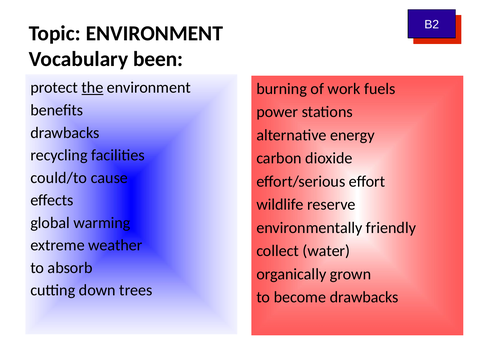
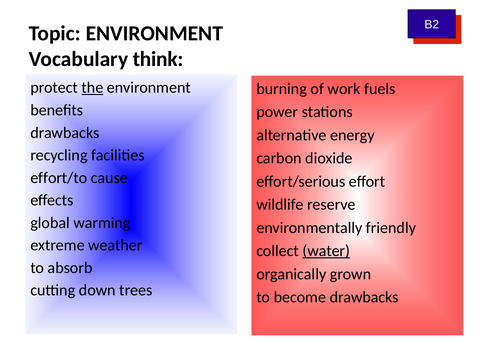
been: been -> think
could/to: could/to -> effort/to
water underline: none -> present
